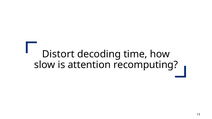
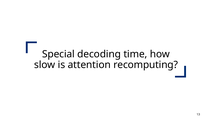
Distort: Distort -> Special
